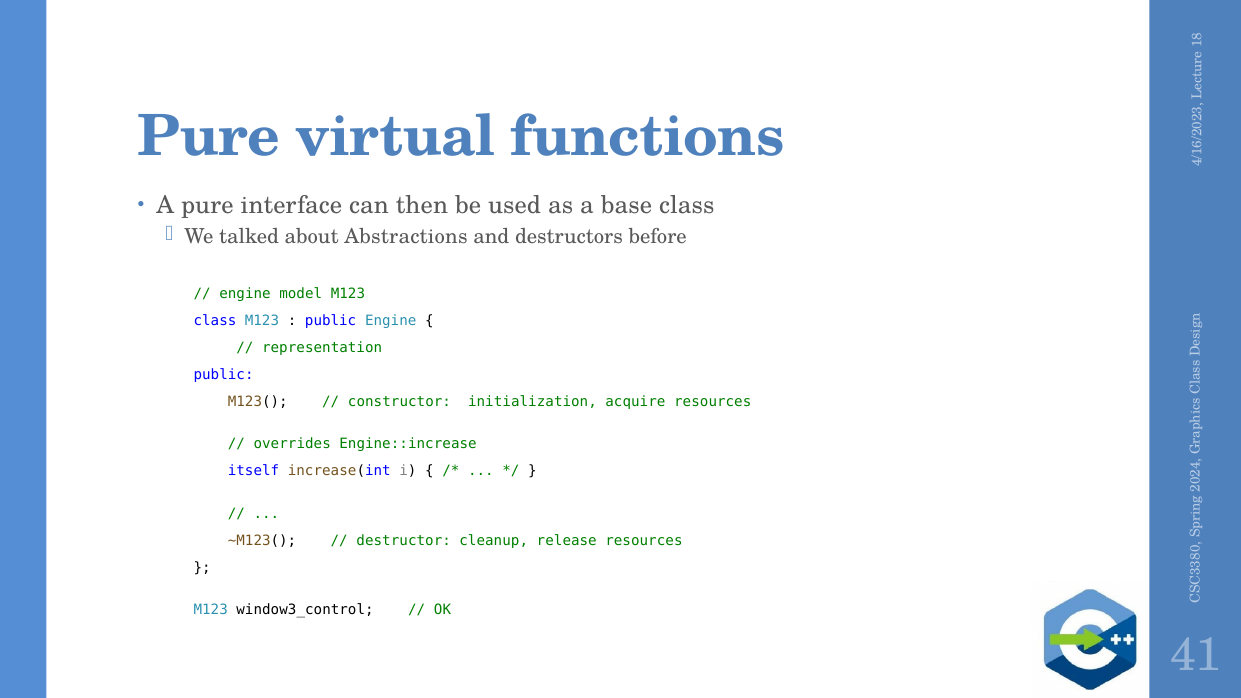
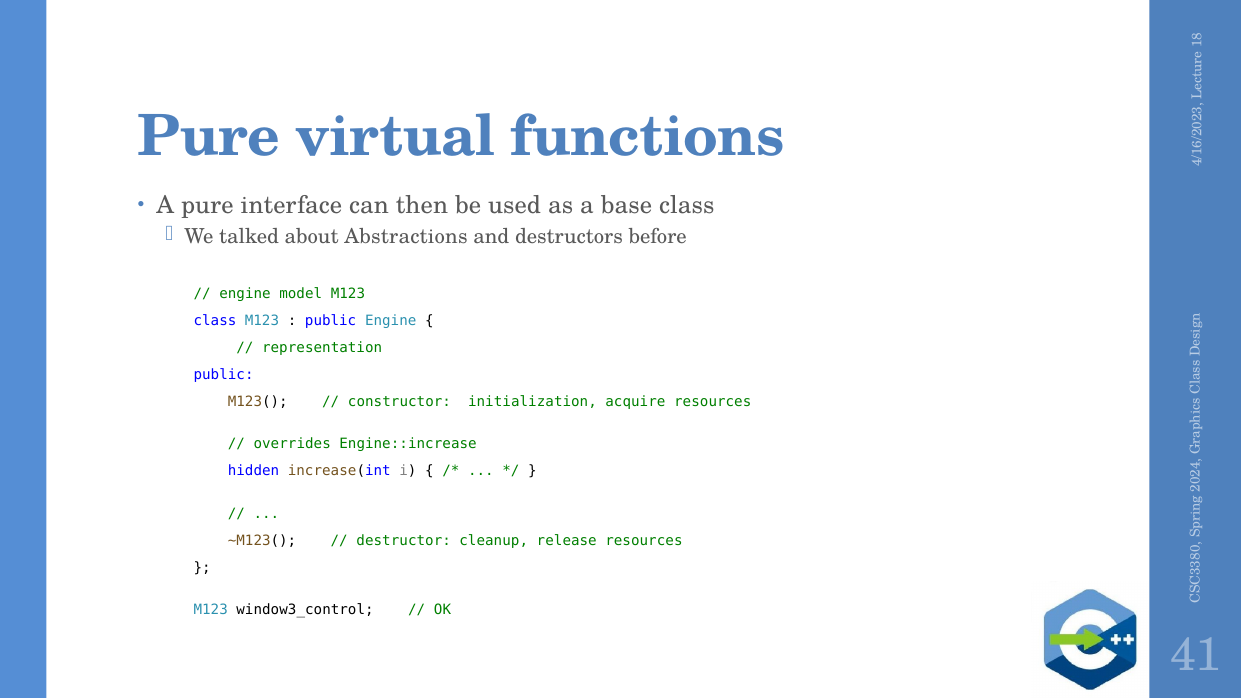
itself: itself -> hidden
